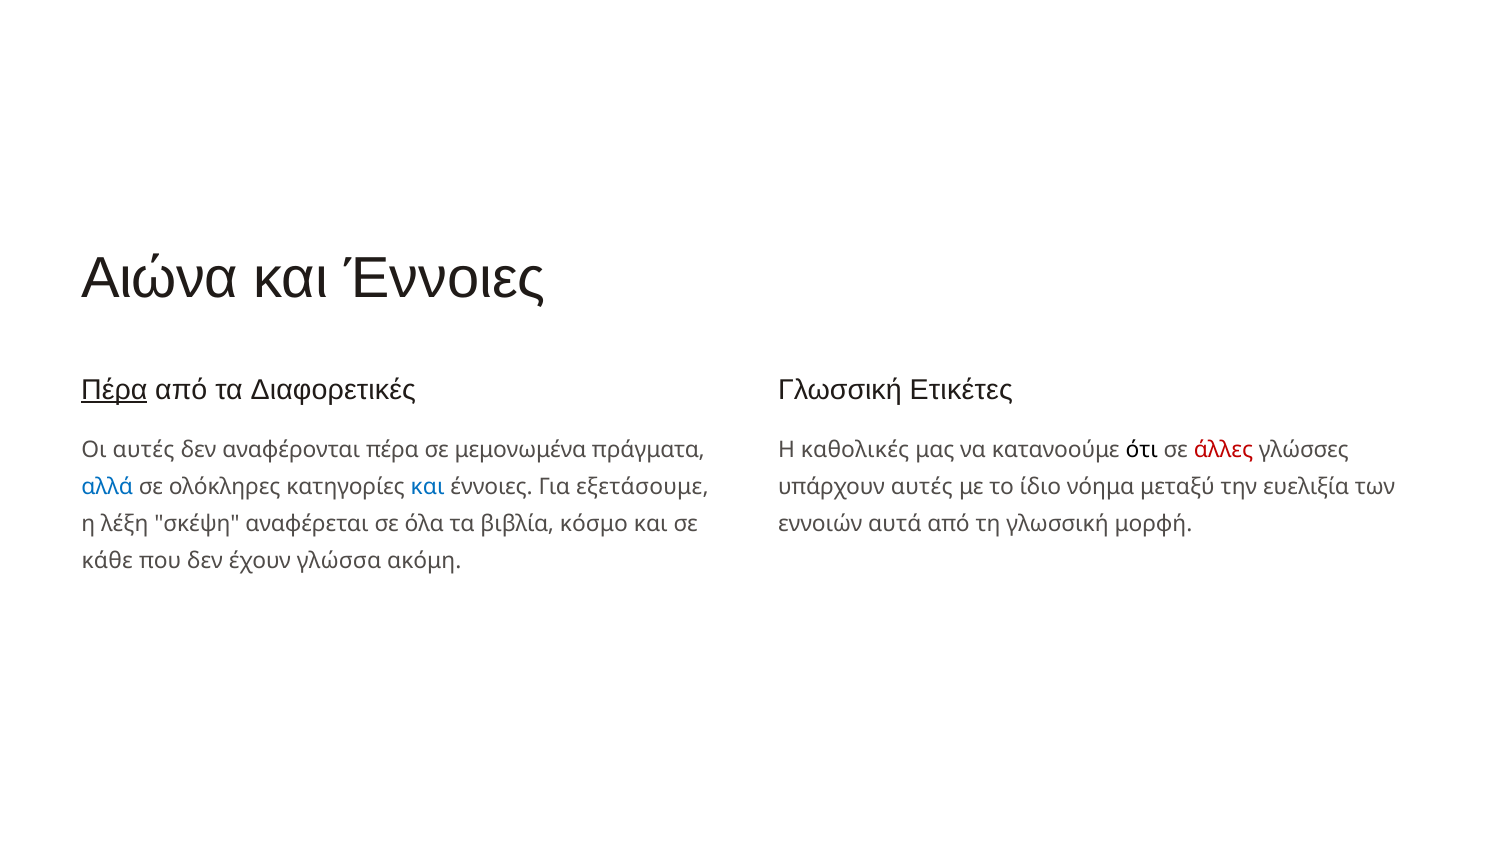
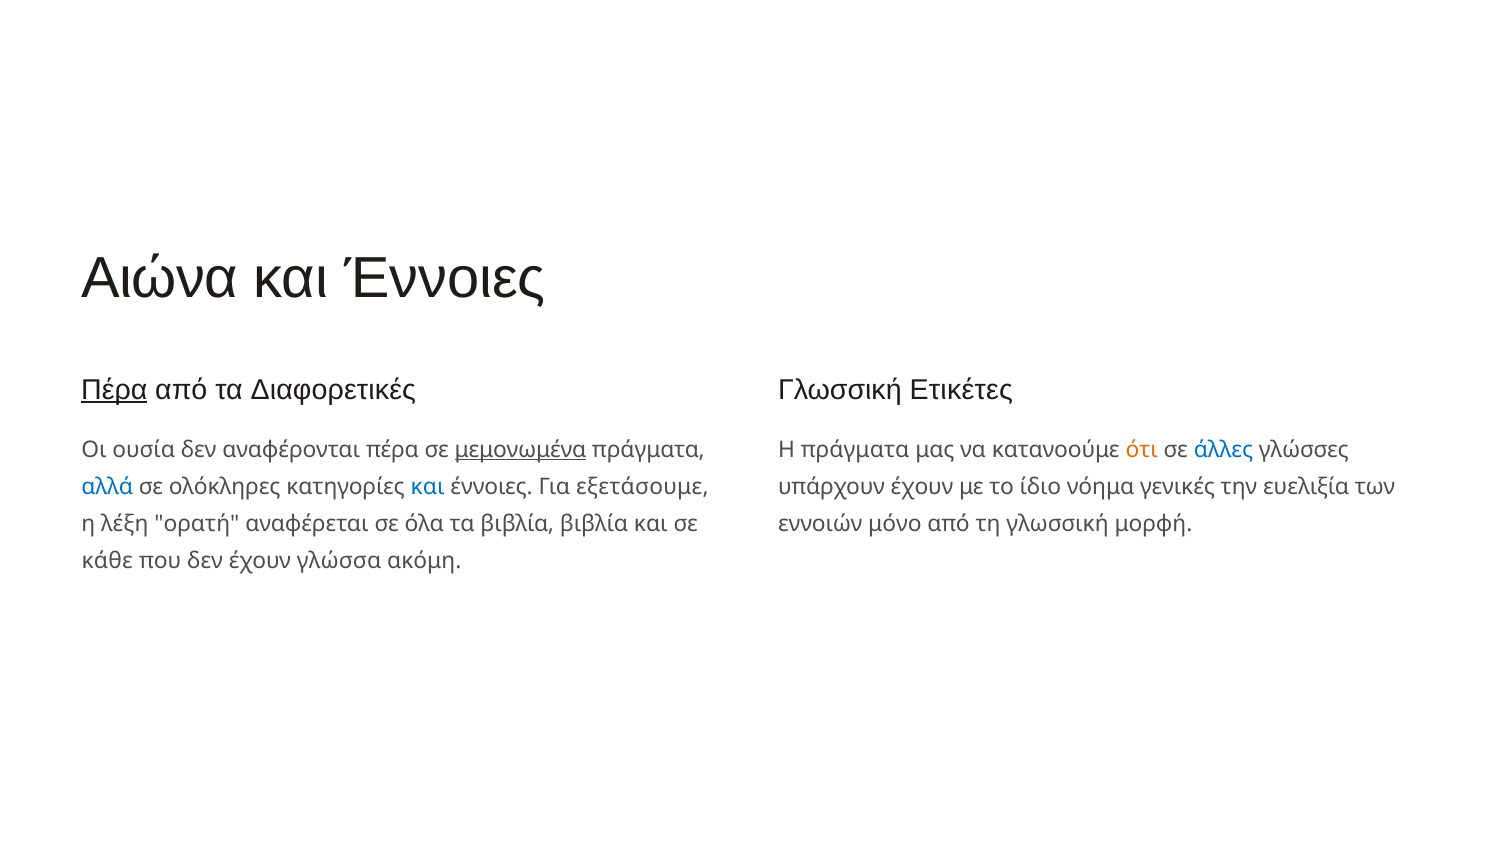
Οι αυτές: αυτές -> ουσία
μεμονωμένα underline: none -> present
Η καθολικές: καθολικές -> πράγματα
ότι colour: black -> orange
άλλες colour: red -> blue
υπάρχουν αυτές: αυτές -> έχουν
μεταξύ: μεταξύ -> γενικές
σκέψη: σκέψη -> ορατή
βιβλία κόσμο: κόσμο -> βιβλία
αυτά: αυτά -> μόνο
